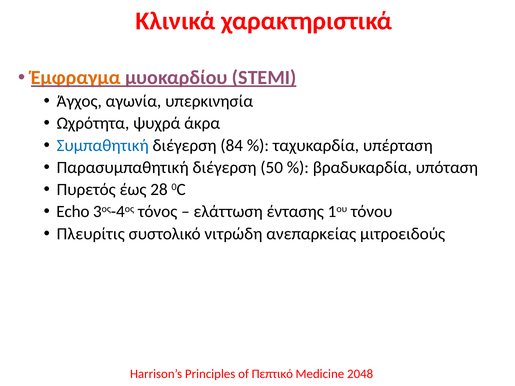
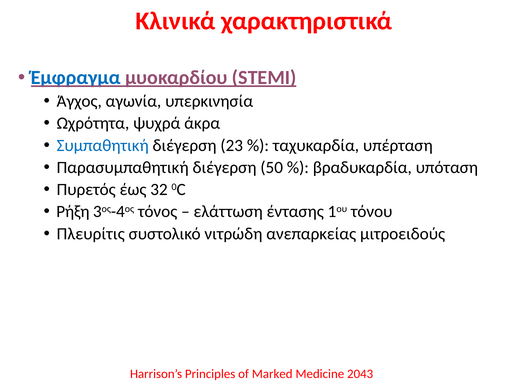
Έμφραγμα colour: orange -> blue
84: 84 -> 23
28: 28 -> 32
Echo: Echo -> Ρήξη
Πεπτικό: Πεπτικό -> Marked
2048: 2048 -> 2043
